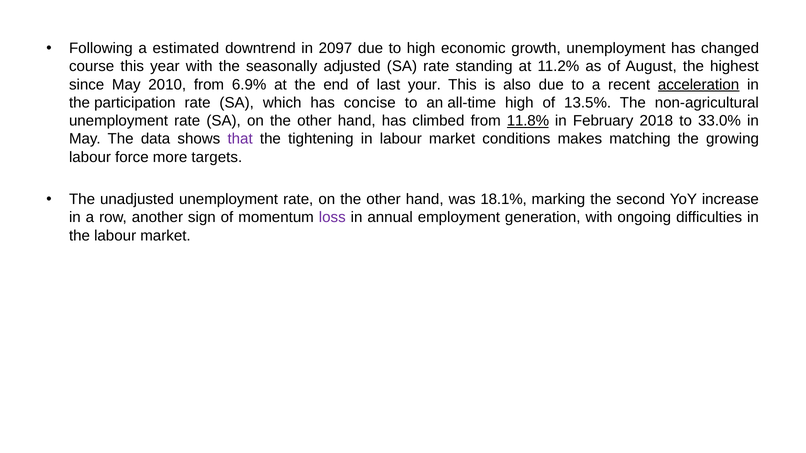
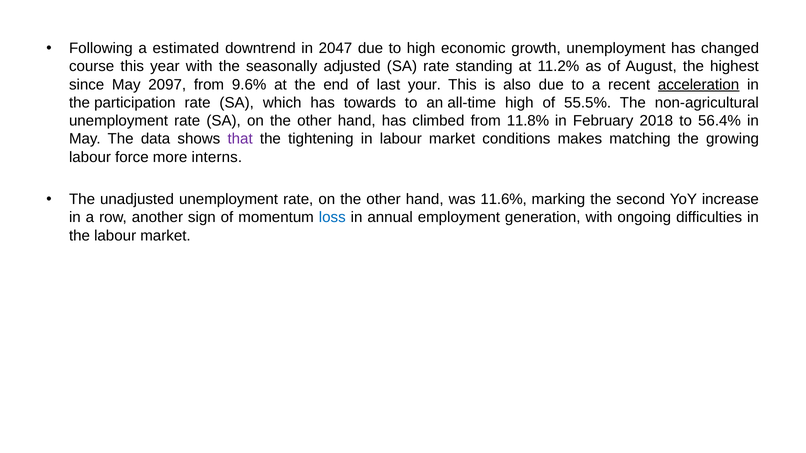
2097: 2097 -> 2047
2010: 2010 -> 2097
6.9%: 6.9% -> 9.6%
concise: concise -> towards
13.5%: 13.5% -> 55.5%
11.8% underline: present -> none
33.0%: 33.0% -> 56.4%
targets: targets -> interns
18.1%: 18.1% -> 11.6%
loss colour: purple -> blue
